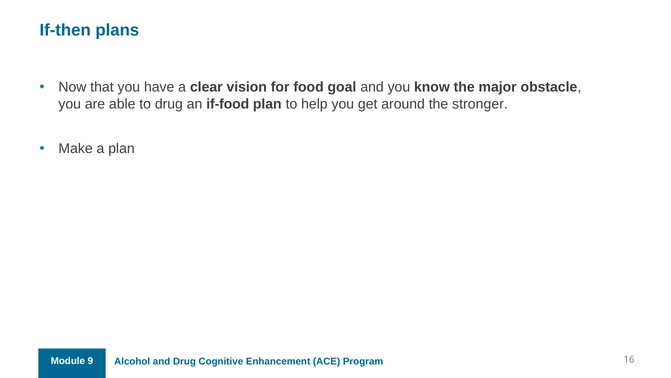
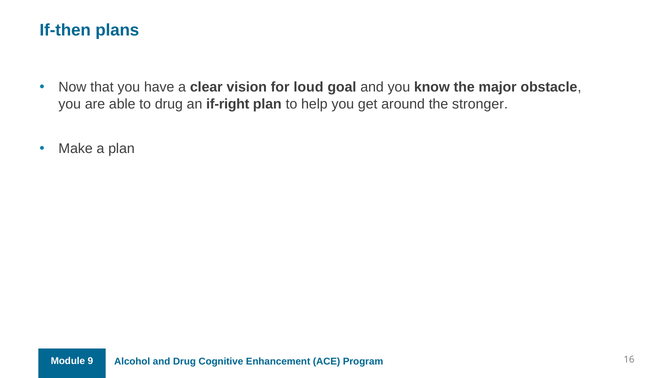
food: food -> loud
if-food: if-food -> if-right
